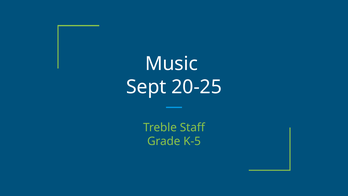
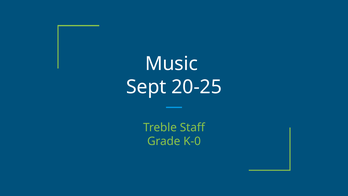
K-5: K-5 -> K-0
